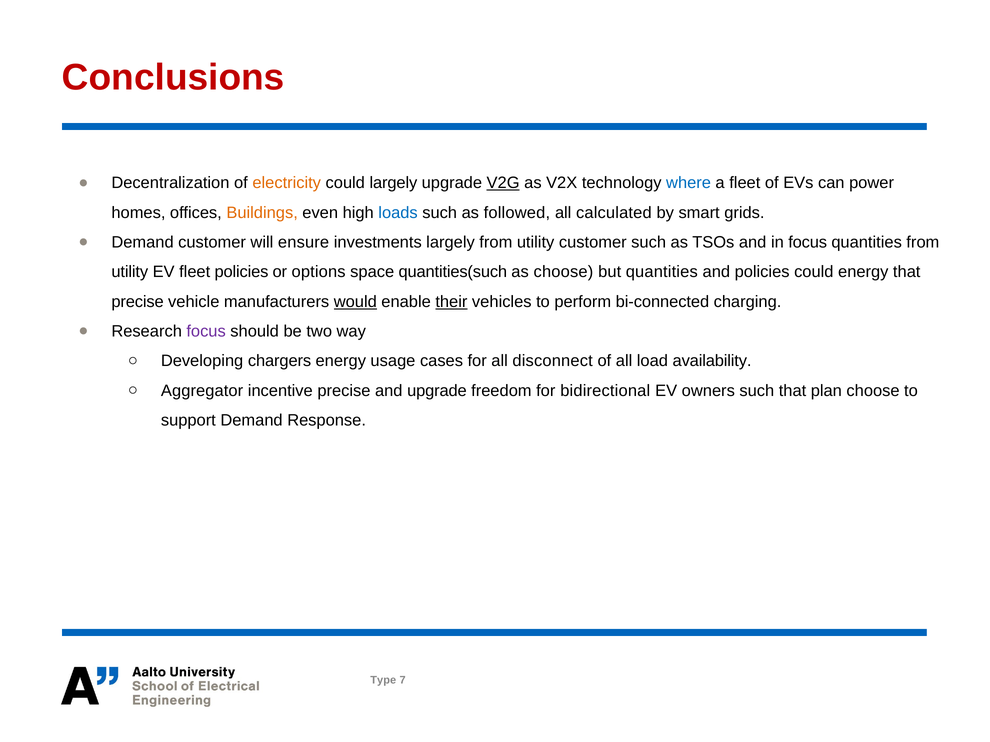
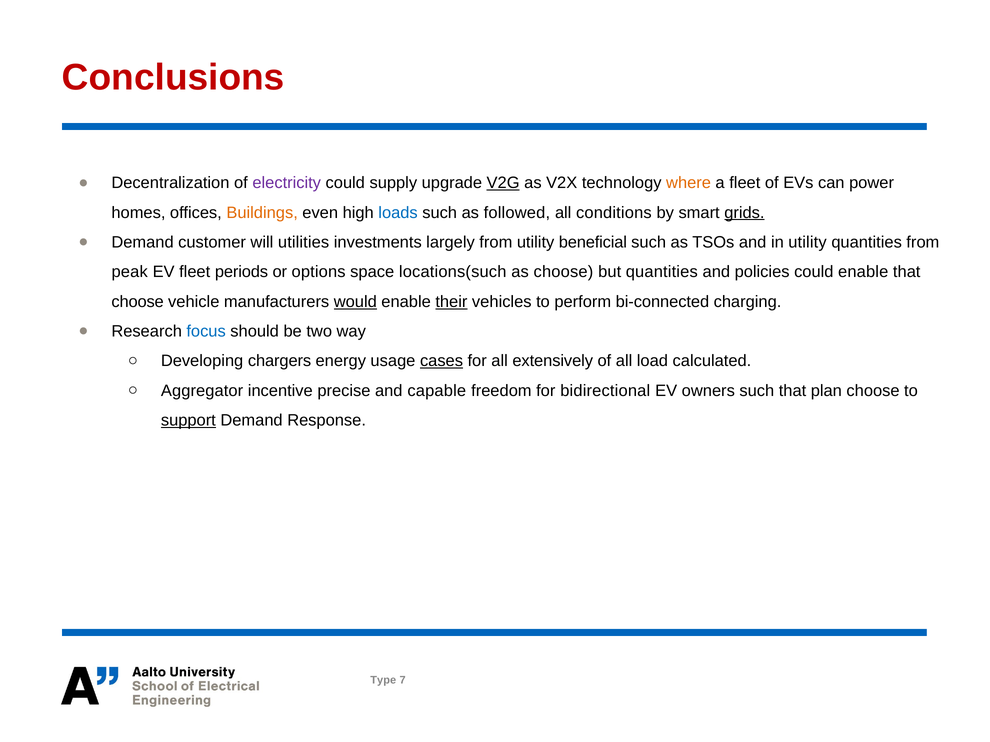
electricity colour: orange -> purple
could largely: largely -> supply
where colour: blue -> orange
calculated: calculated -> conditions
grids underline: none -> present
ensure: ensure -> utilities
utility customer: customer -> beneficial
in focus: focus -> utility
utility at (130, 272): utility -> peak
fleet policies: policies -> periods
quantities(such: quantities(such -> locations(such
could energy: energy -> enable
precise at (138, 302): precise -> choose
focus at (206, 332) colour: purple -> blue
cases underline: none -> present
disconnect: disconnect -> extensively
availability: availability -> calculated
and upgrade: upgrade -> capable
support underline: none -> present
